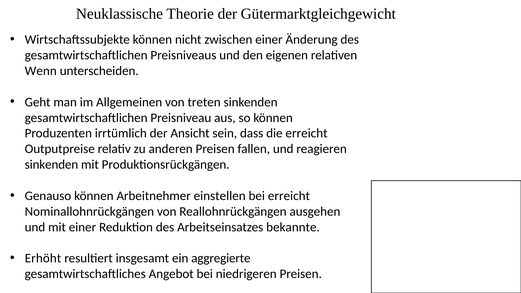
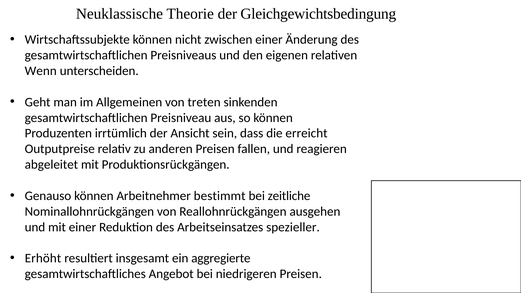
Gütermarktgleichgewicht: Gütermarktgleichgewicht -> Gleichgewichtsbedingung
sinkenden at (51, 165): sinkenden -> abgeleitet
einstellen: einstellen -> bestimmt
bei erreicht: erreicht -> zeitliche
bekannte: bekannte -> spezieller
